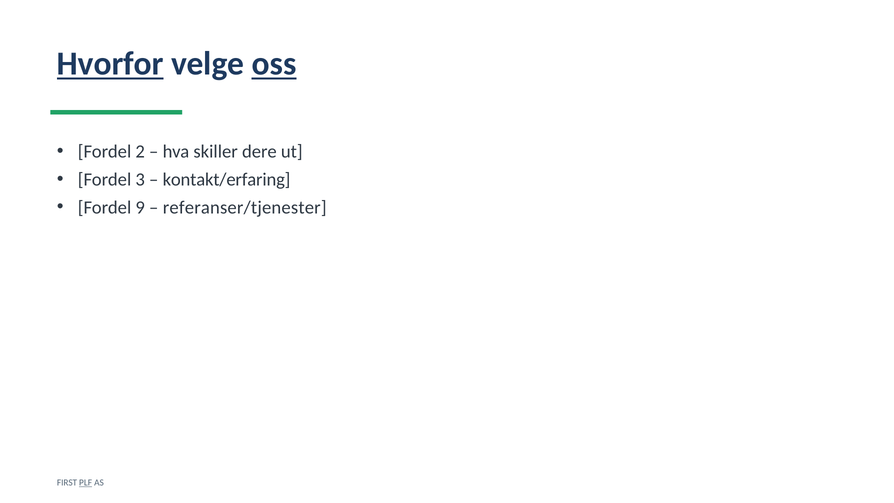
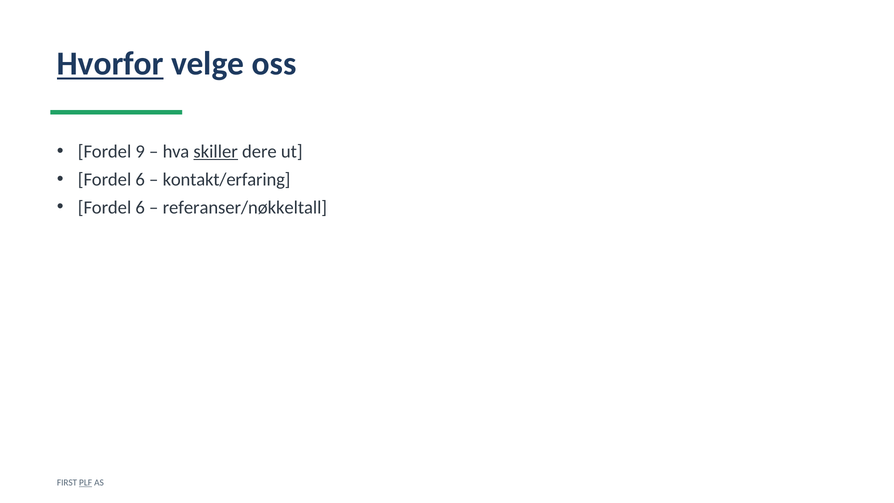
oss underline: present -> none
2: 2 -> 9
skiller underline: none -> present
3 at (140, 179): 3 -> 6
9 at (140, 207): 9 -> 6
referanser/tjenester: referanser/tjenester -> referanser/nøkkeltall
